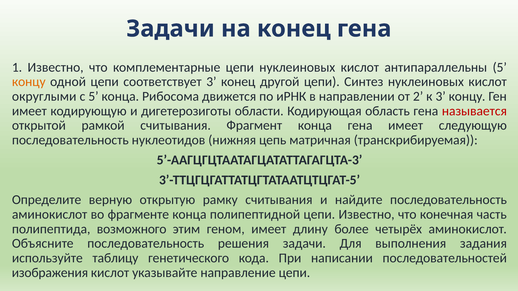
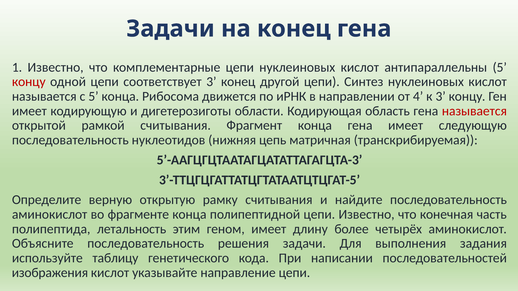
концу at (29, 82) colour: orange -> red
округлыми at (44, 97): округлыми -> называется
2: 2 -> 4
возможного: возможного -> летальность
